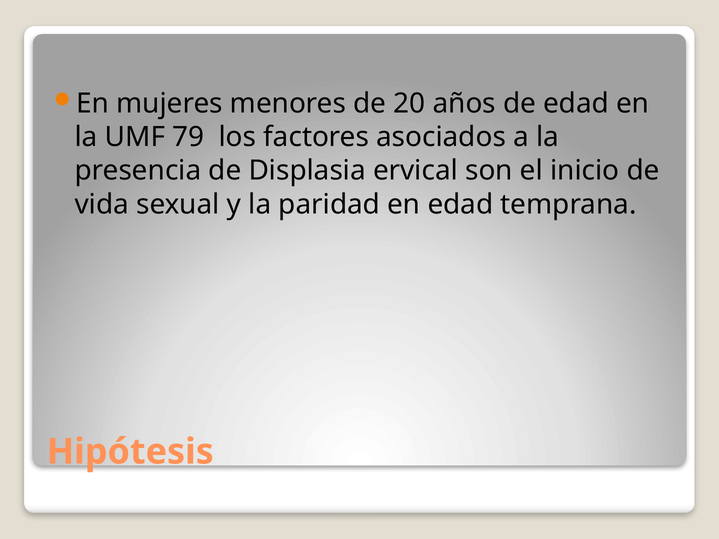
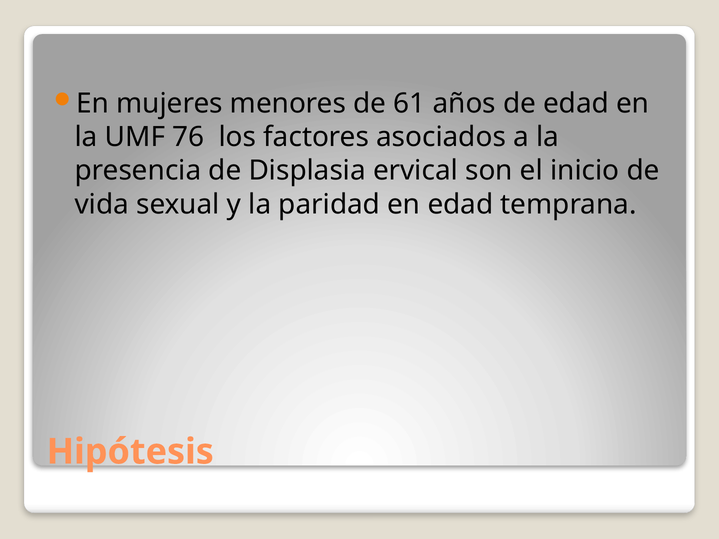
20: 20 -> 61
79: 79 -> 76
